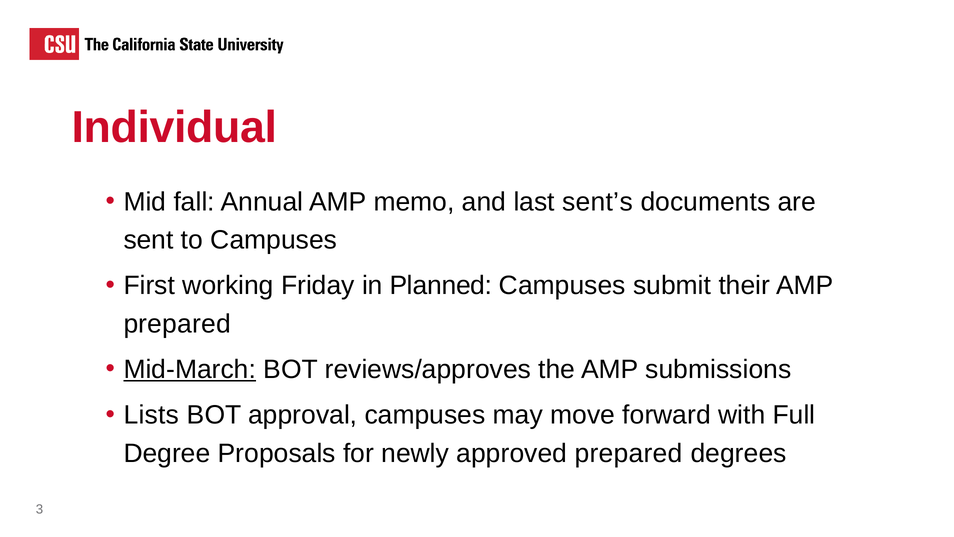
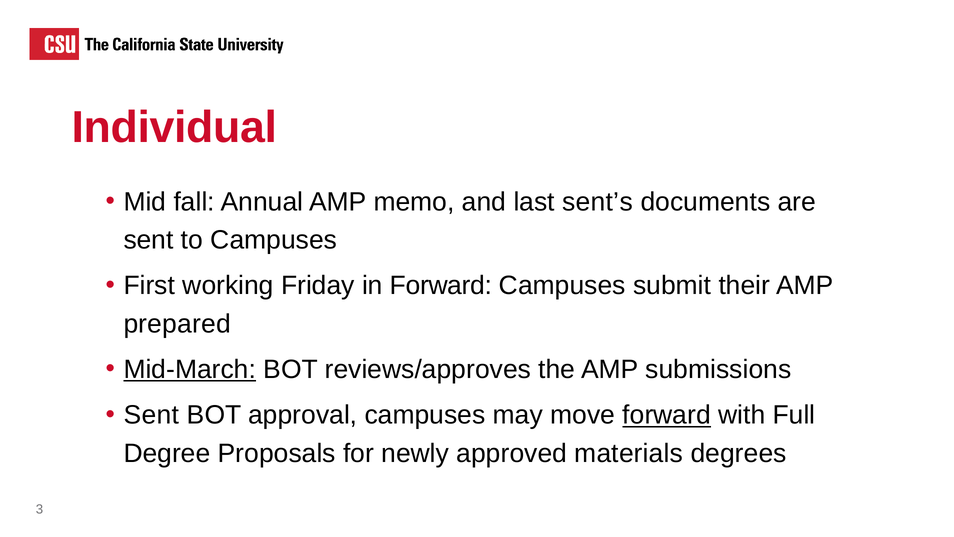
in Planned: Planned -> Forward
Lists at (151, 415): Lists -> Sent
forward at (667, 415) underline: none -> present
approved prepared: prepared -> materials
